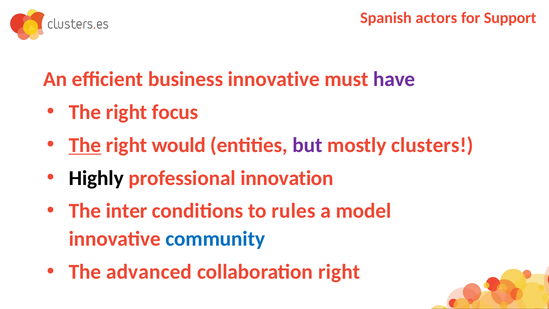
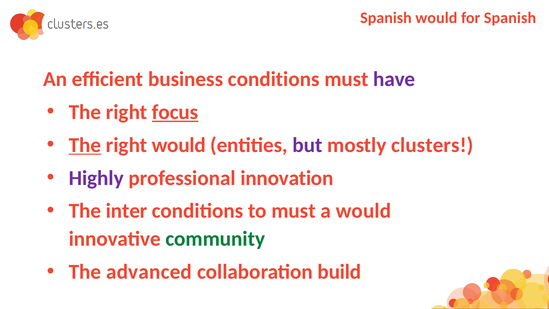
Spanish actors: actors -> would
for Support: Support -> Spanish
business innovative: innovative -> conditions
focus underline: none -> present
Highly colour: black -> purple
to rules: rules -> must
a model: model -> would
community colour: blue -> green
collaboration right: right -> build
